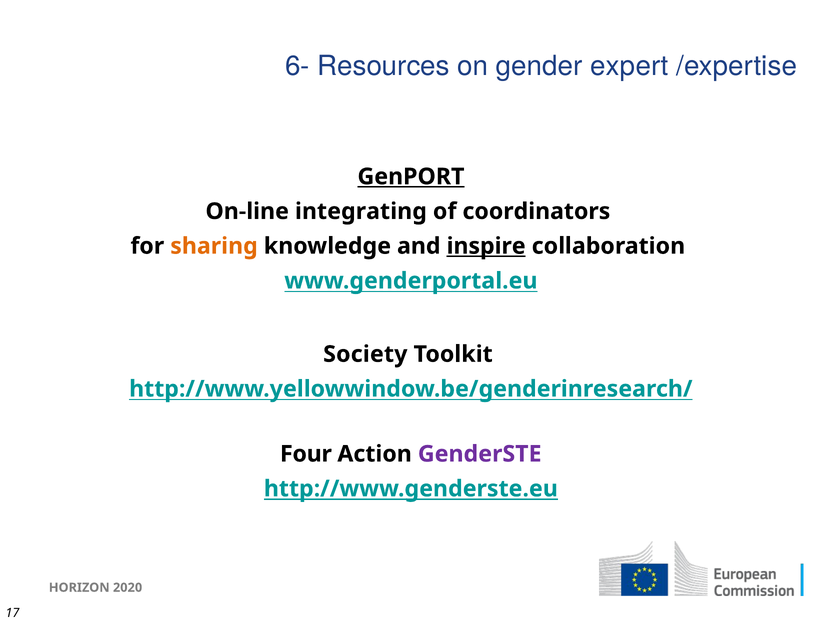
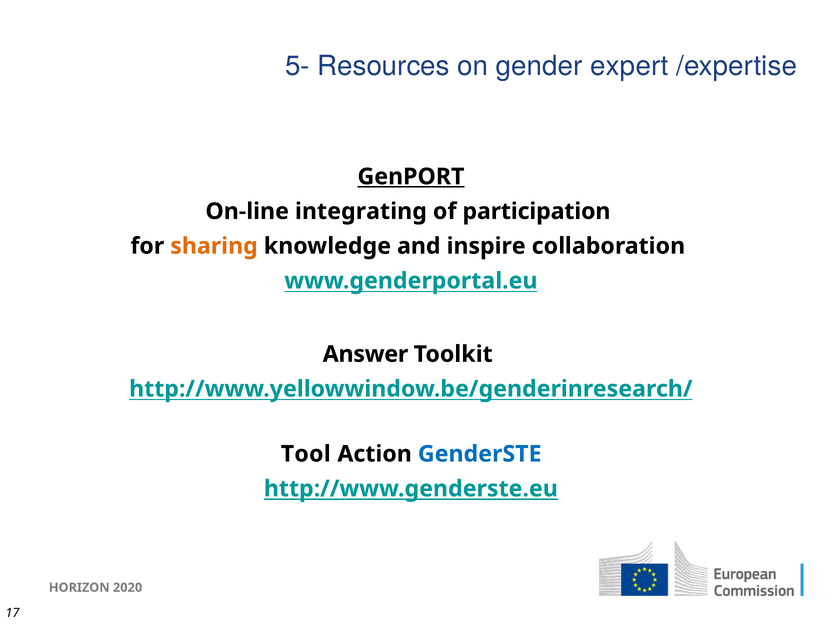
6-: 6- -> 5-
coordinators: coordinators -> participation
inspire underline: present -> none
Society: Society -> Answer
Four: Four -> Tool
GenderSTE colour: purple -> blue
